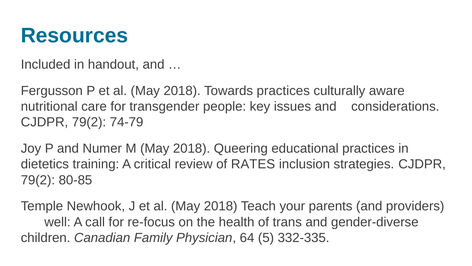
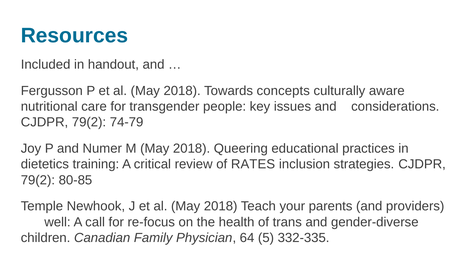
Towards practices: practices -> concepts
